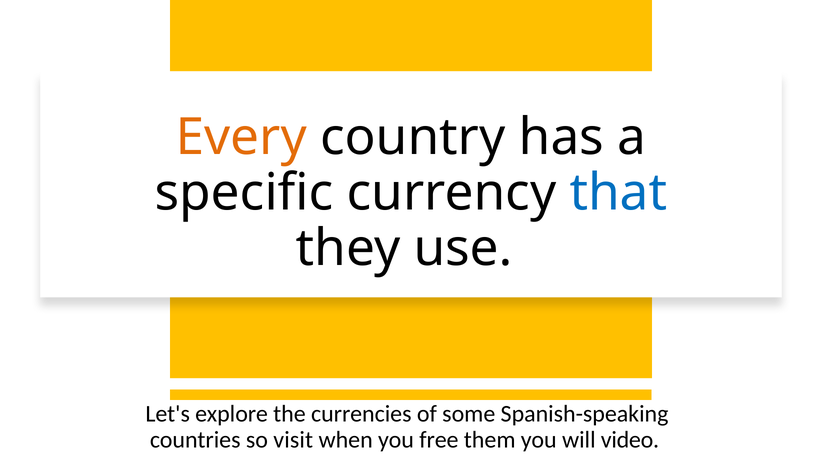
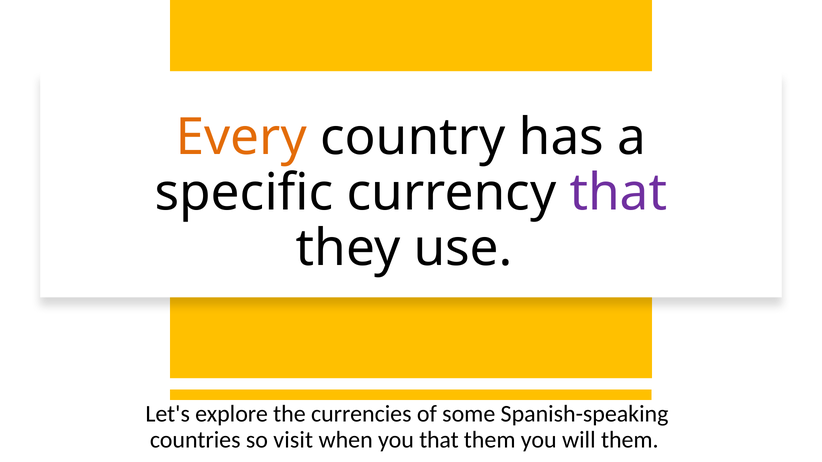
that at (618, 193) colour: blue -> purple
you free: free -> that
will video: video -> them
